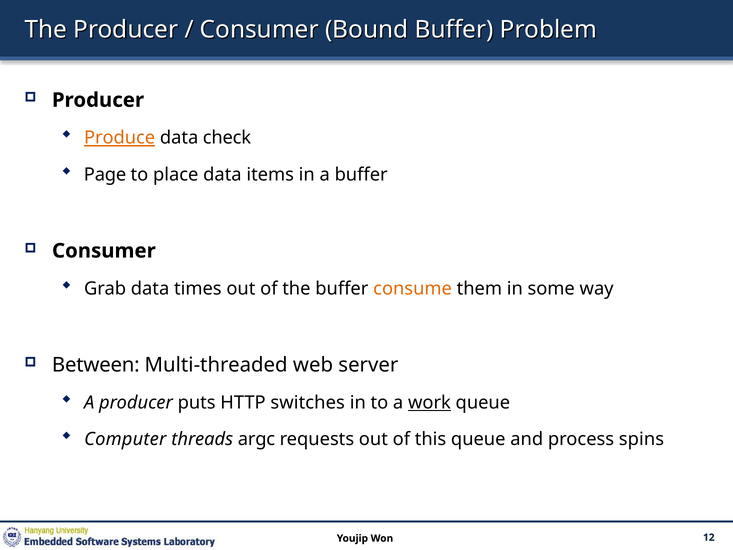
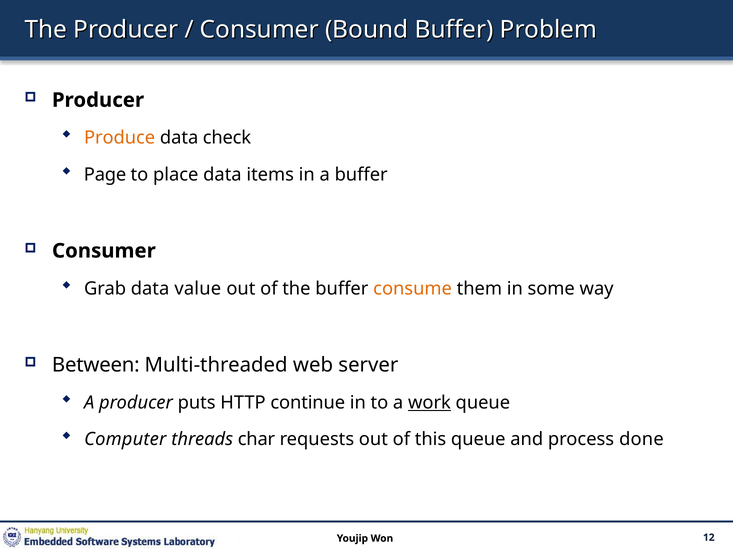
Produce underline: present -> none
times: times -> value
switches: switches -> continue
argc: argc -> char
spins: spins -> done
